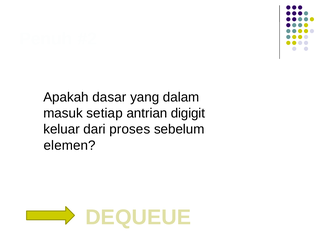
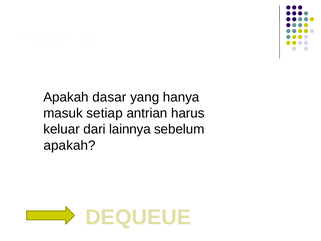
dalam: dalam -> hanya
digigit: digigit -> harus
proses: proses -> lainnya
elemen at (70, 145): elemen -> apakah
